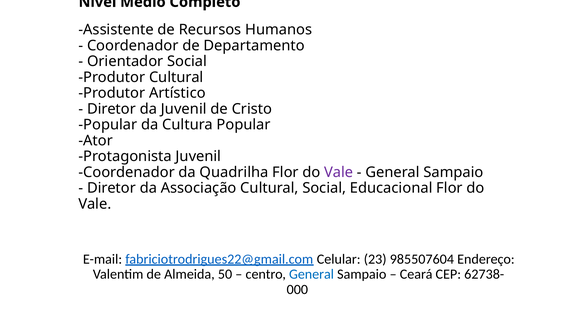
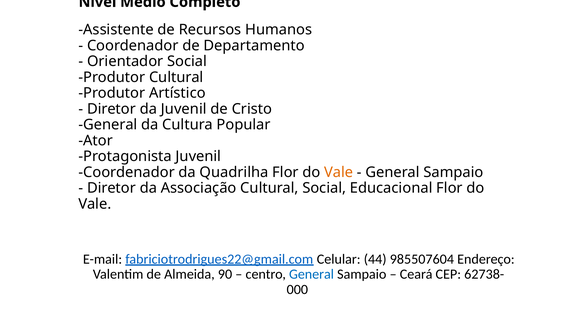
Popular at (108, 125): Popular -> General
Vale at (339, 173) colour: purple -> orange
23: 23 -> 44
50: 50 -> 90
